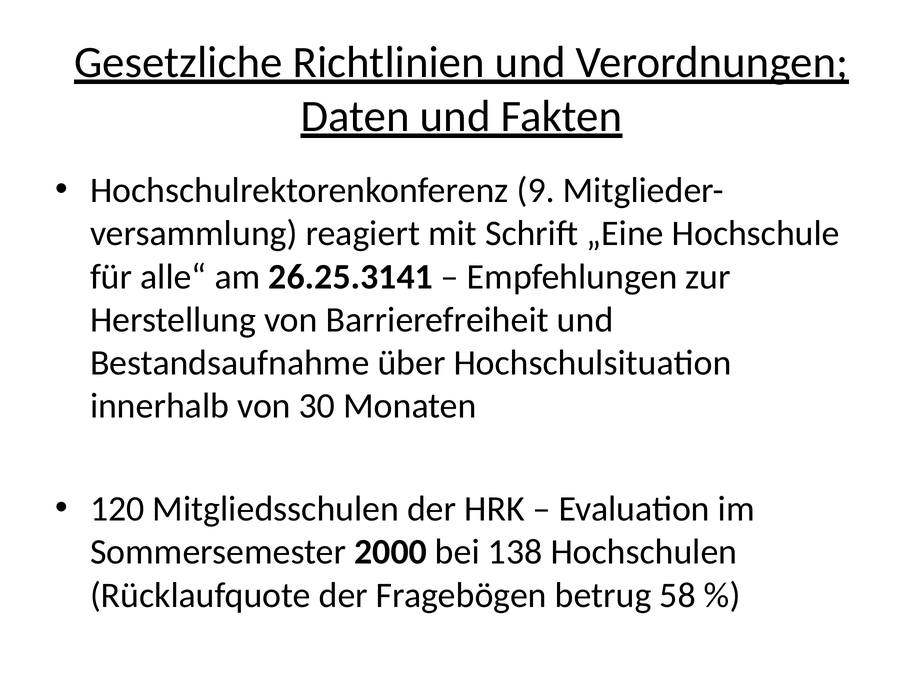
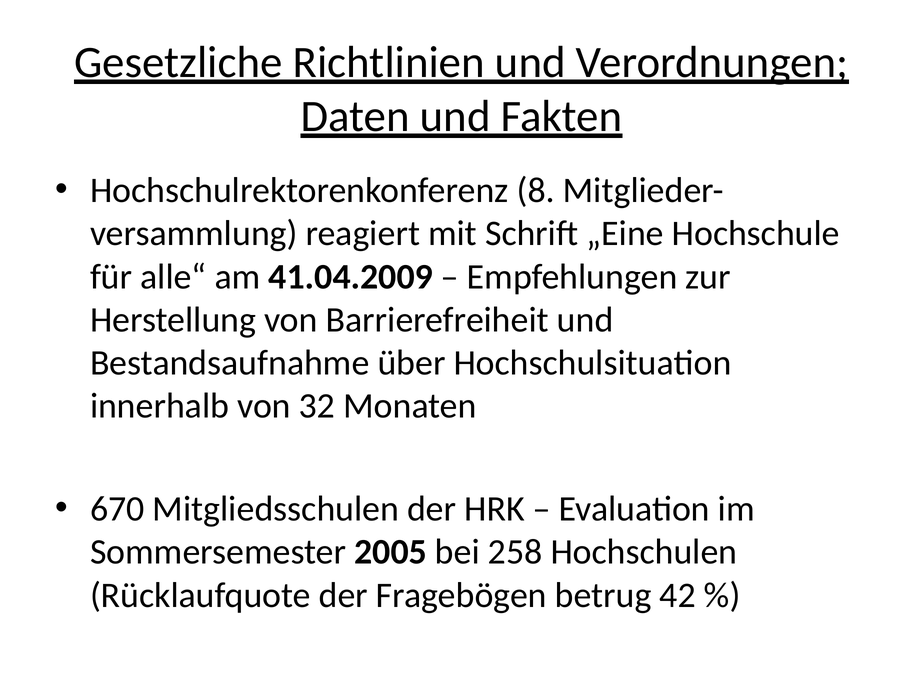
9: 9 -> 8
26.25.3141: 26.25.3141 -> 41.04.2009
30: 30 -> 32
120: 120 -> 670
2000: 2000 -> 2005
138: 138 -> 258
58: 58 -> 42
